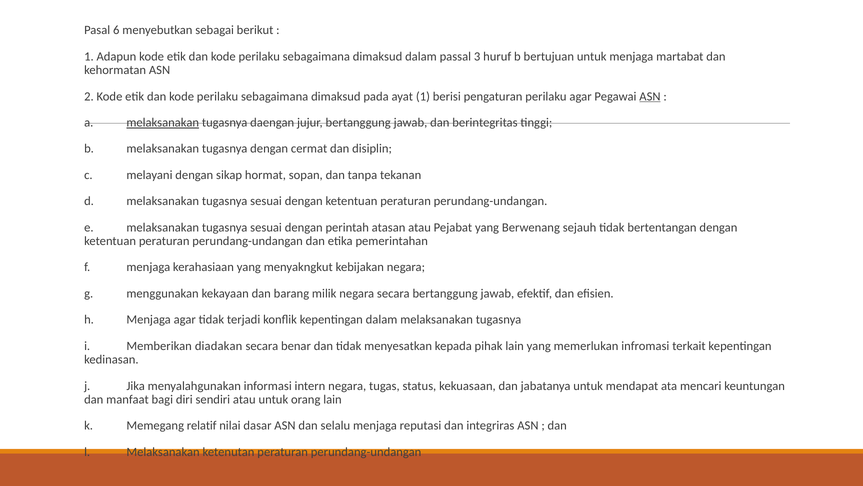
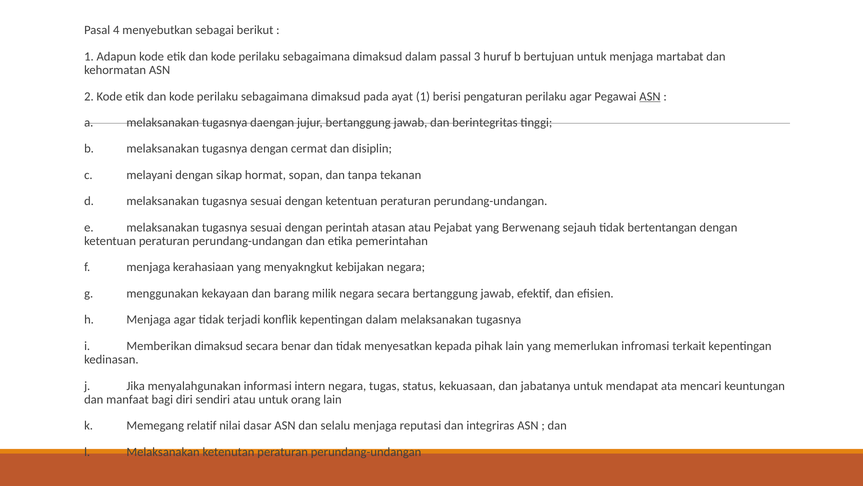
6: 6 -> 4
melaksanakan at (163, 122) underline: present -> none
Memberikan diadakan: diadakan -> dimaksud
